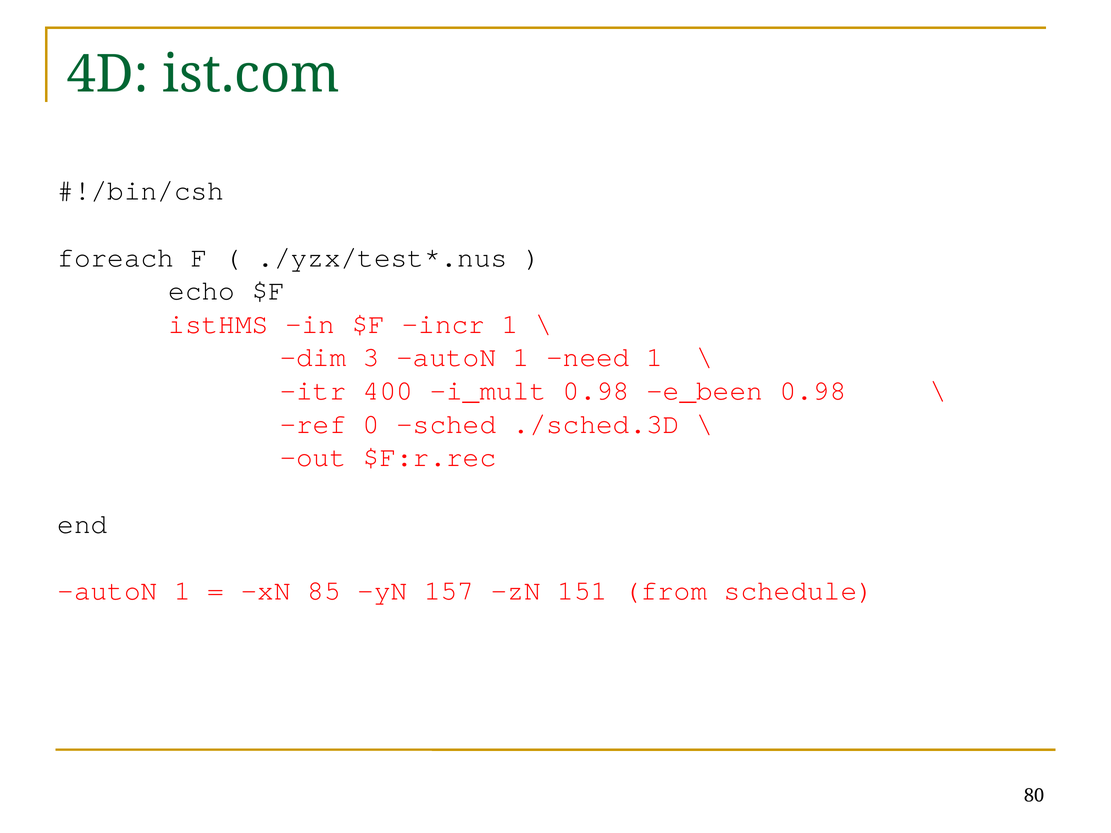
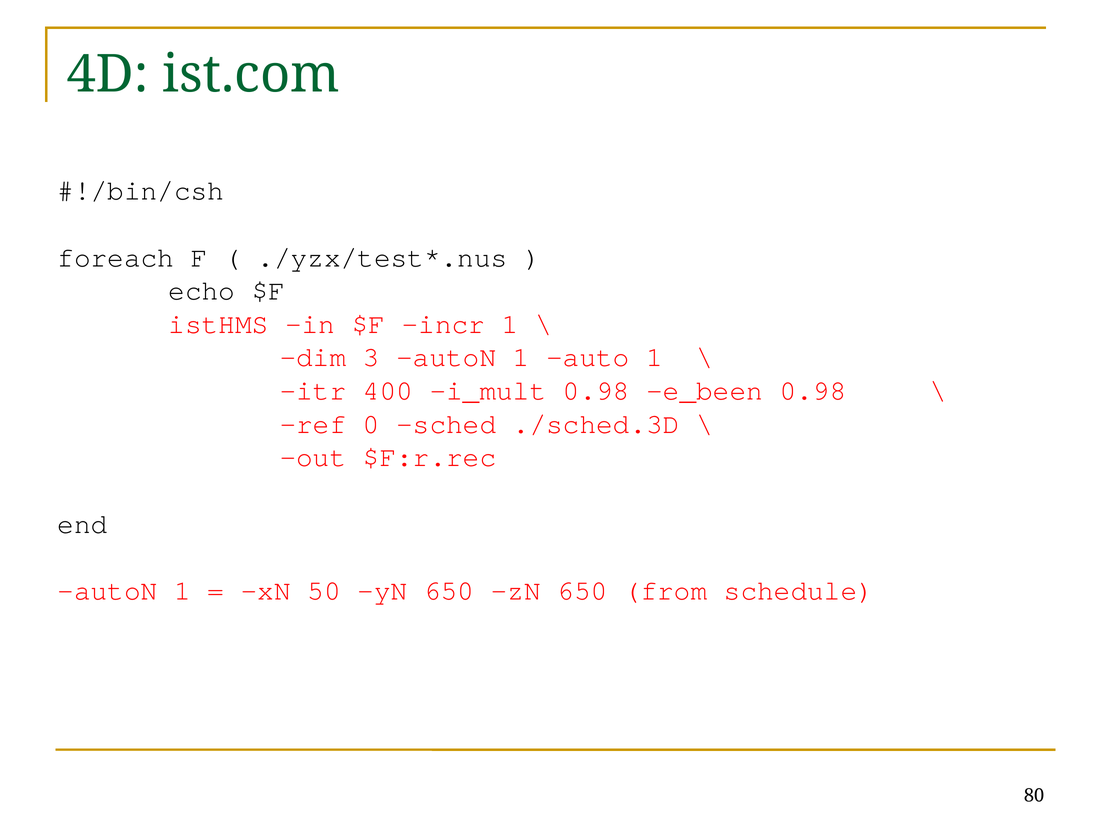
need: need -> auto
85: 85 -> 50
yN 157: 157 -> 650
zN 151: 151 -> 650
